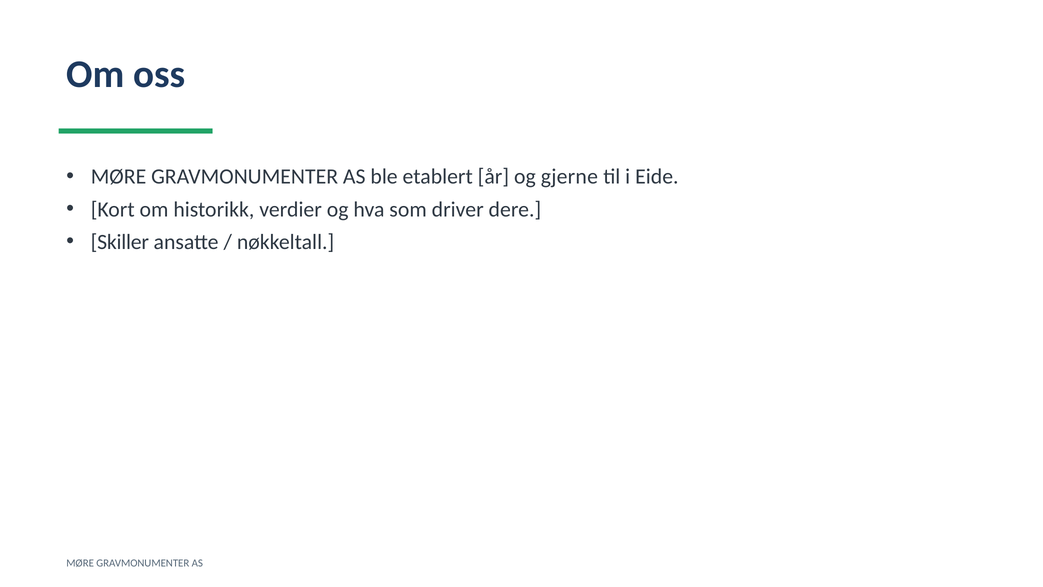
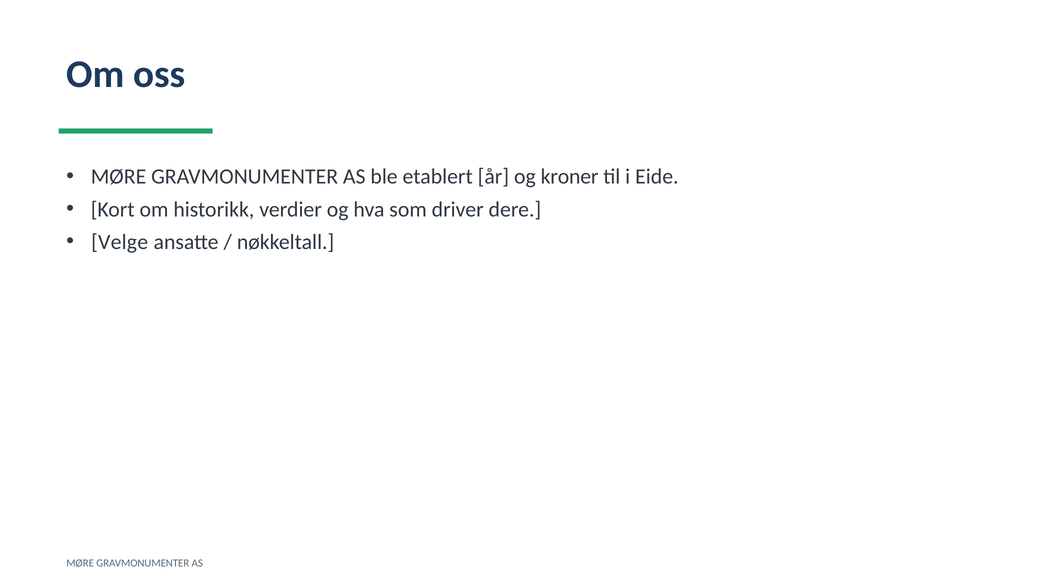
gjerne: gjerne -> kroner
Skiller: Skiller -> Velge
